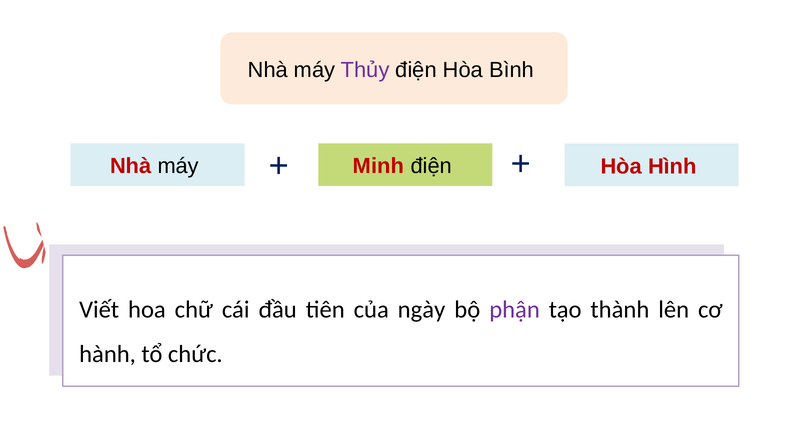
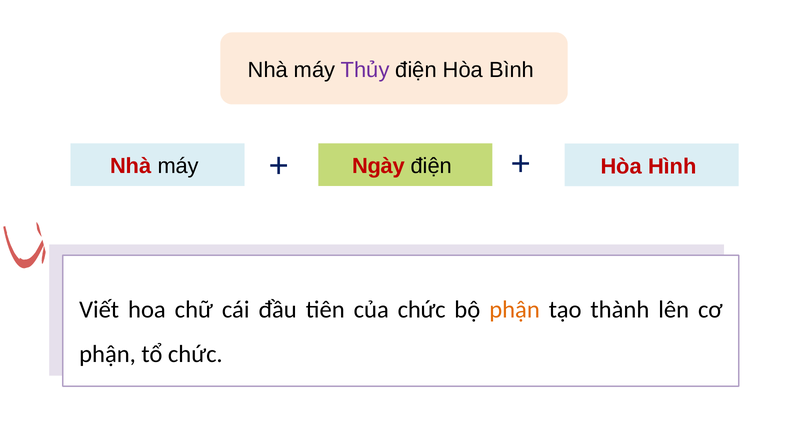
Minh: Minh -> Ngày
của ngày: ngày -> chức
phận at (515, 310) colour: purple -> orange
hành at (108, 354): hành -> phận
